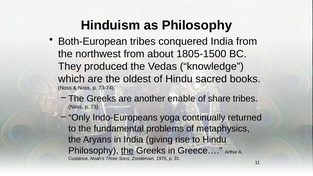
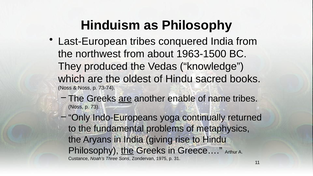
Both-European: Both-European -> Last-European
1805-1500: 1805-1500 -> 1963-1500
are at (125, 99) underline: none -> present
share: share -> name
